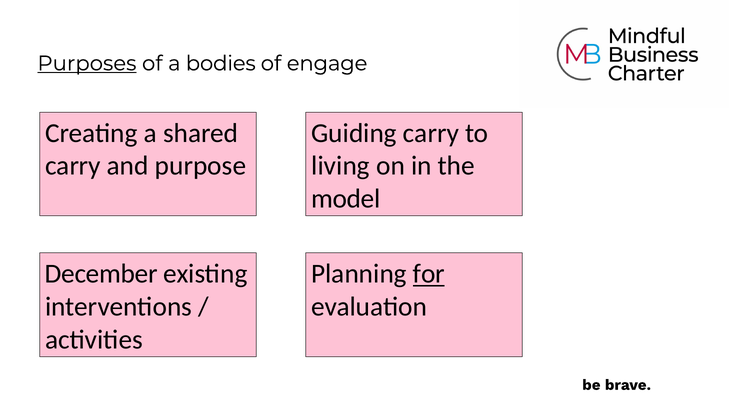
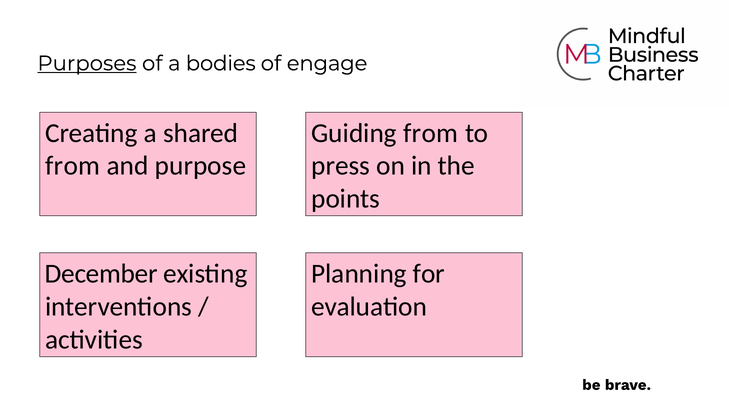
Guiding carry: carry -> from
carry at (73, 166): carry -> from
living: living -> press
model: model -> points
for underline: present -> none
